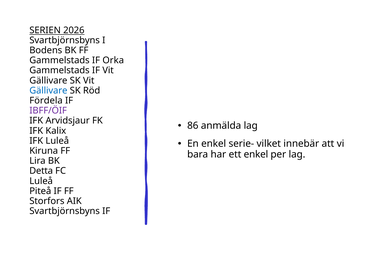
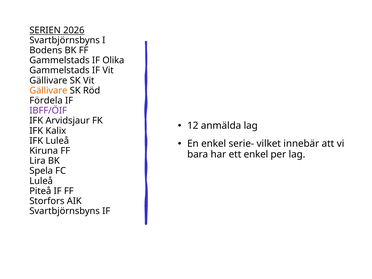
Orka: Orka -> Olika
Gällivare at (48, 91) colour: blue -> orange
86: 86 -> 12
Detta: Detta -> Spela
